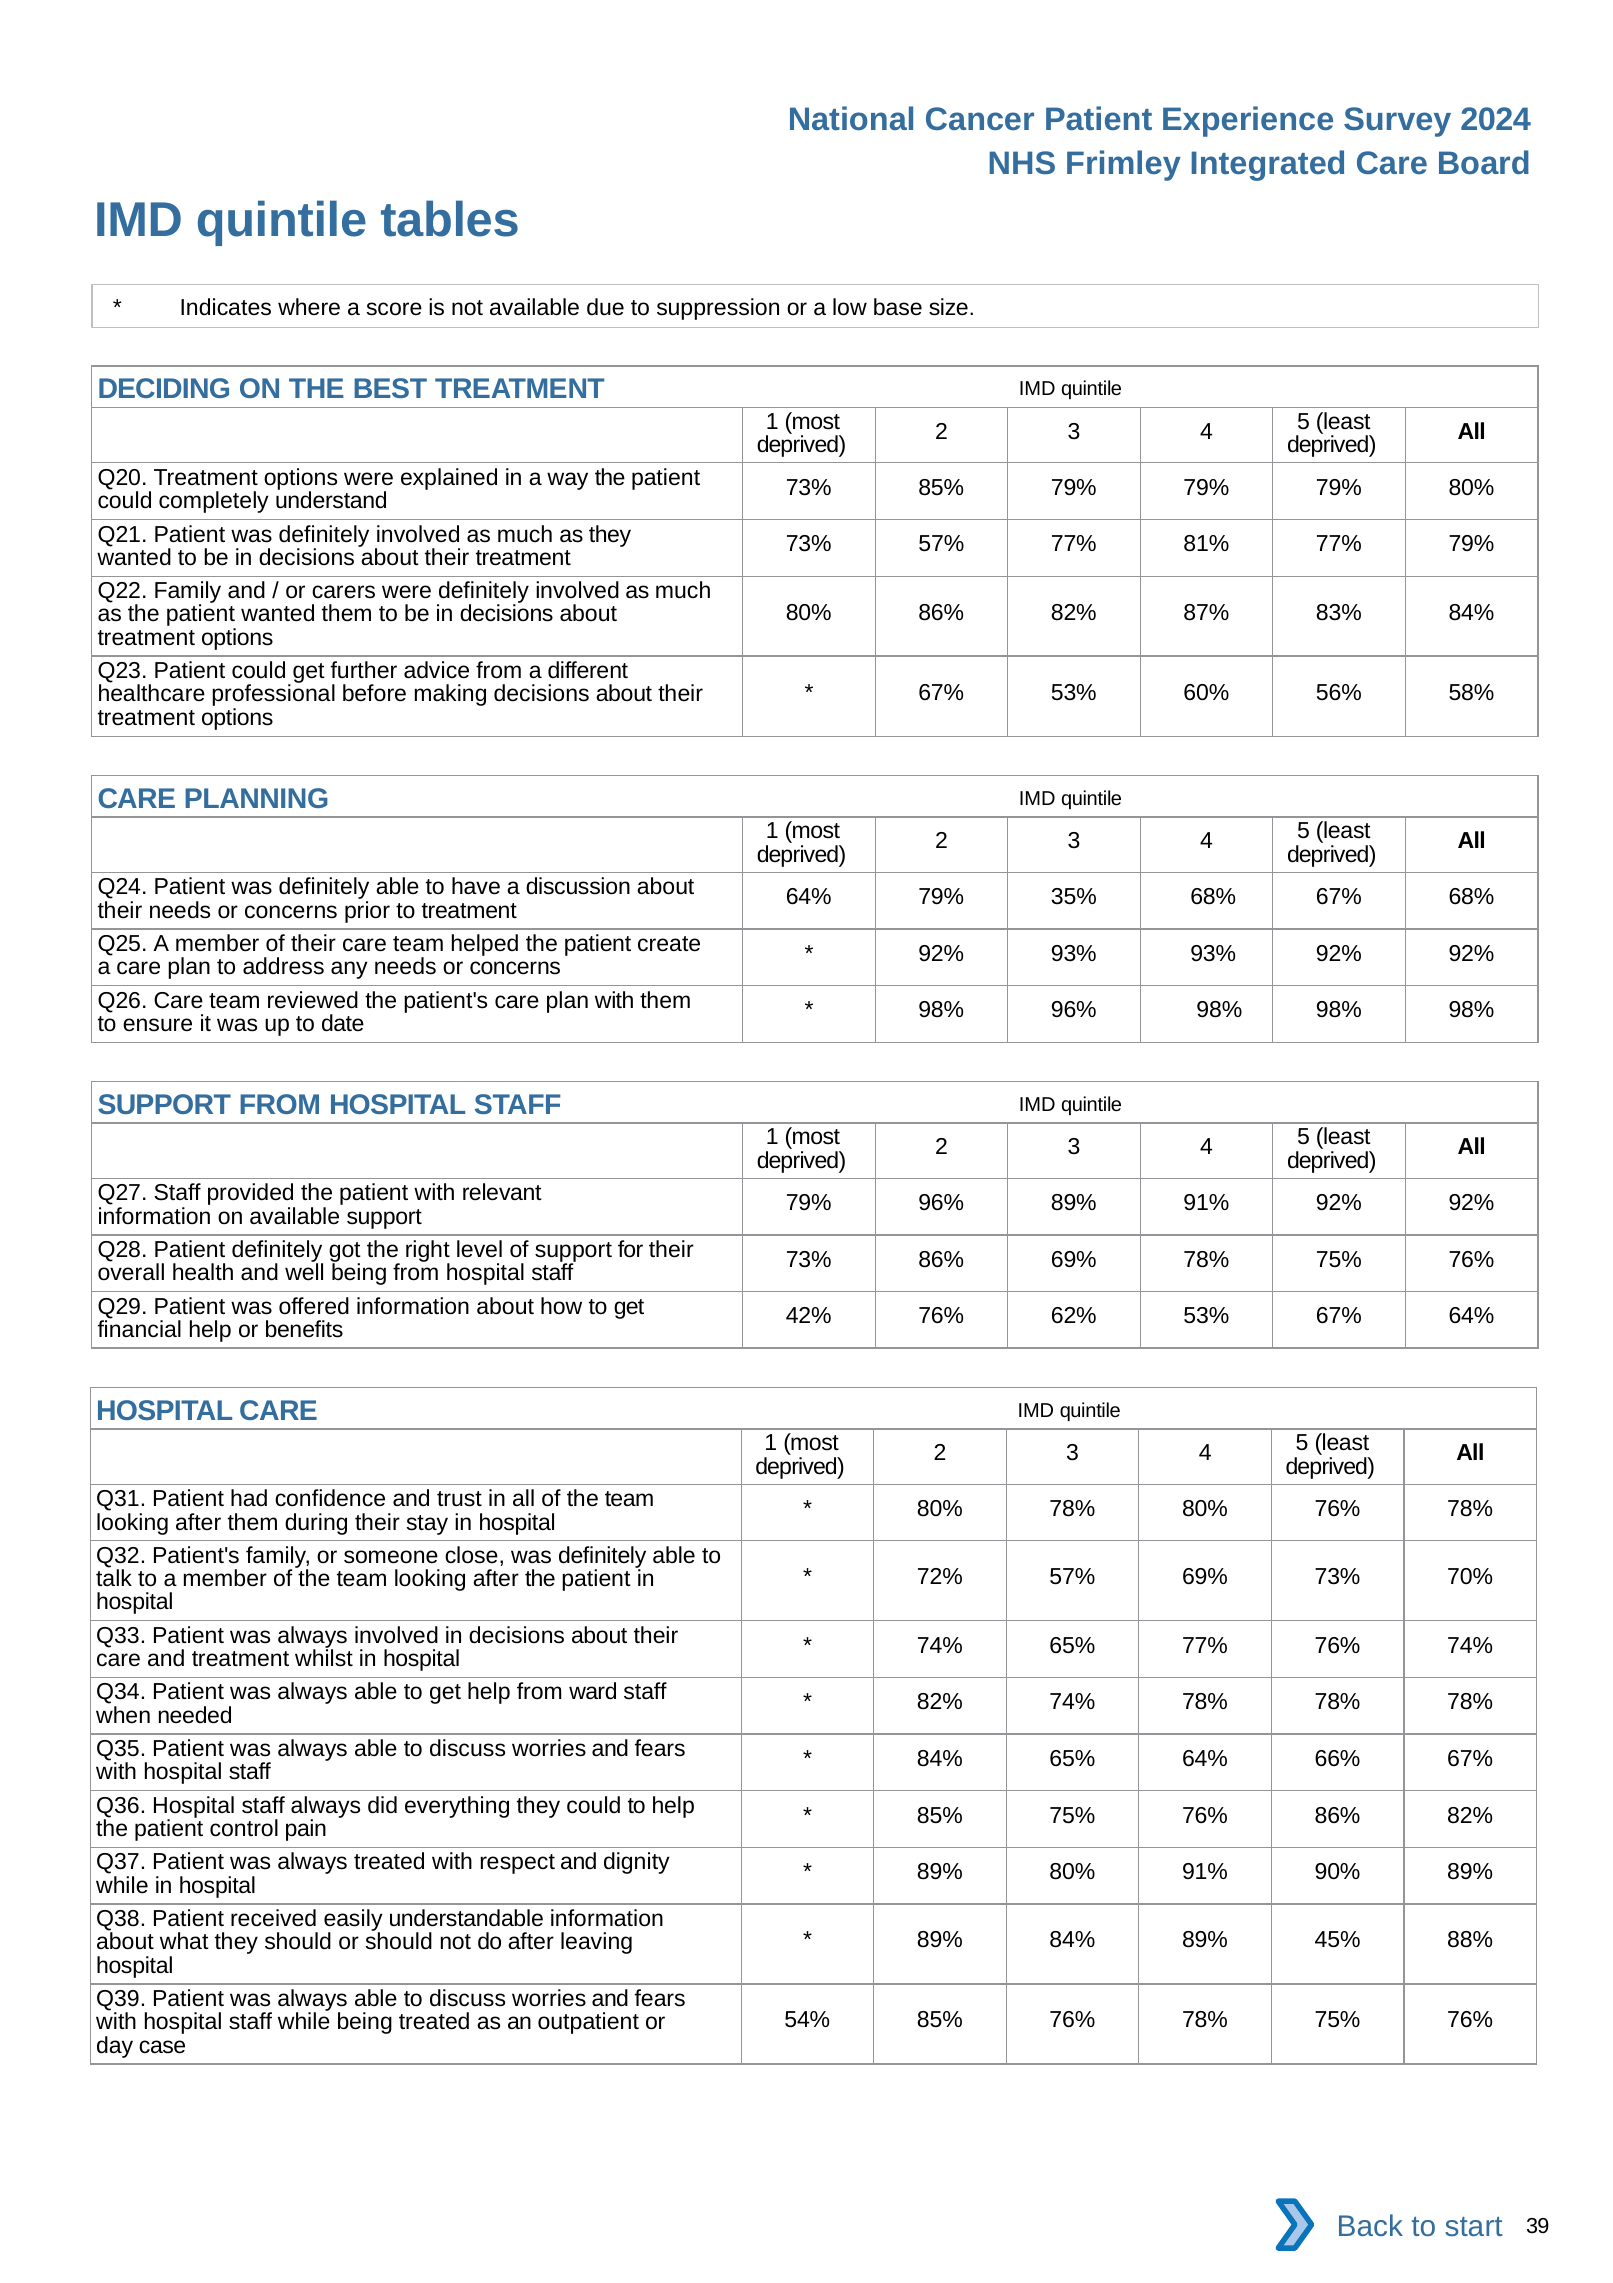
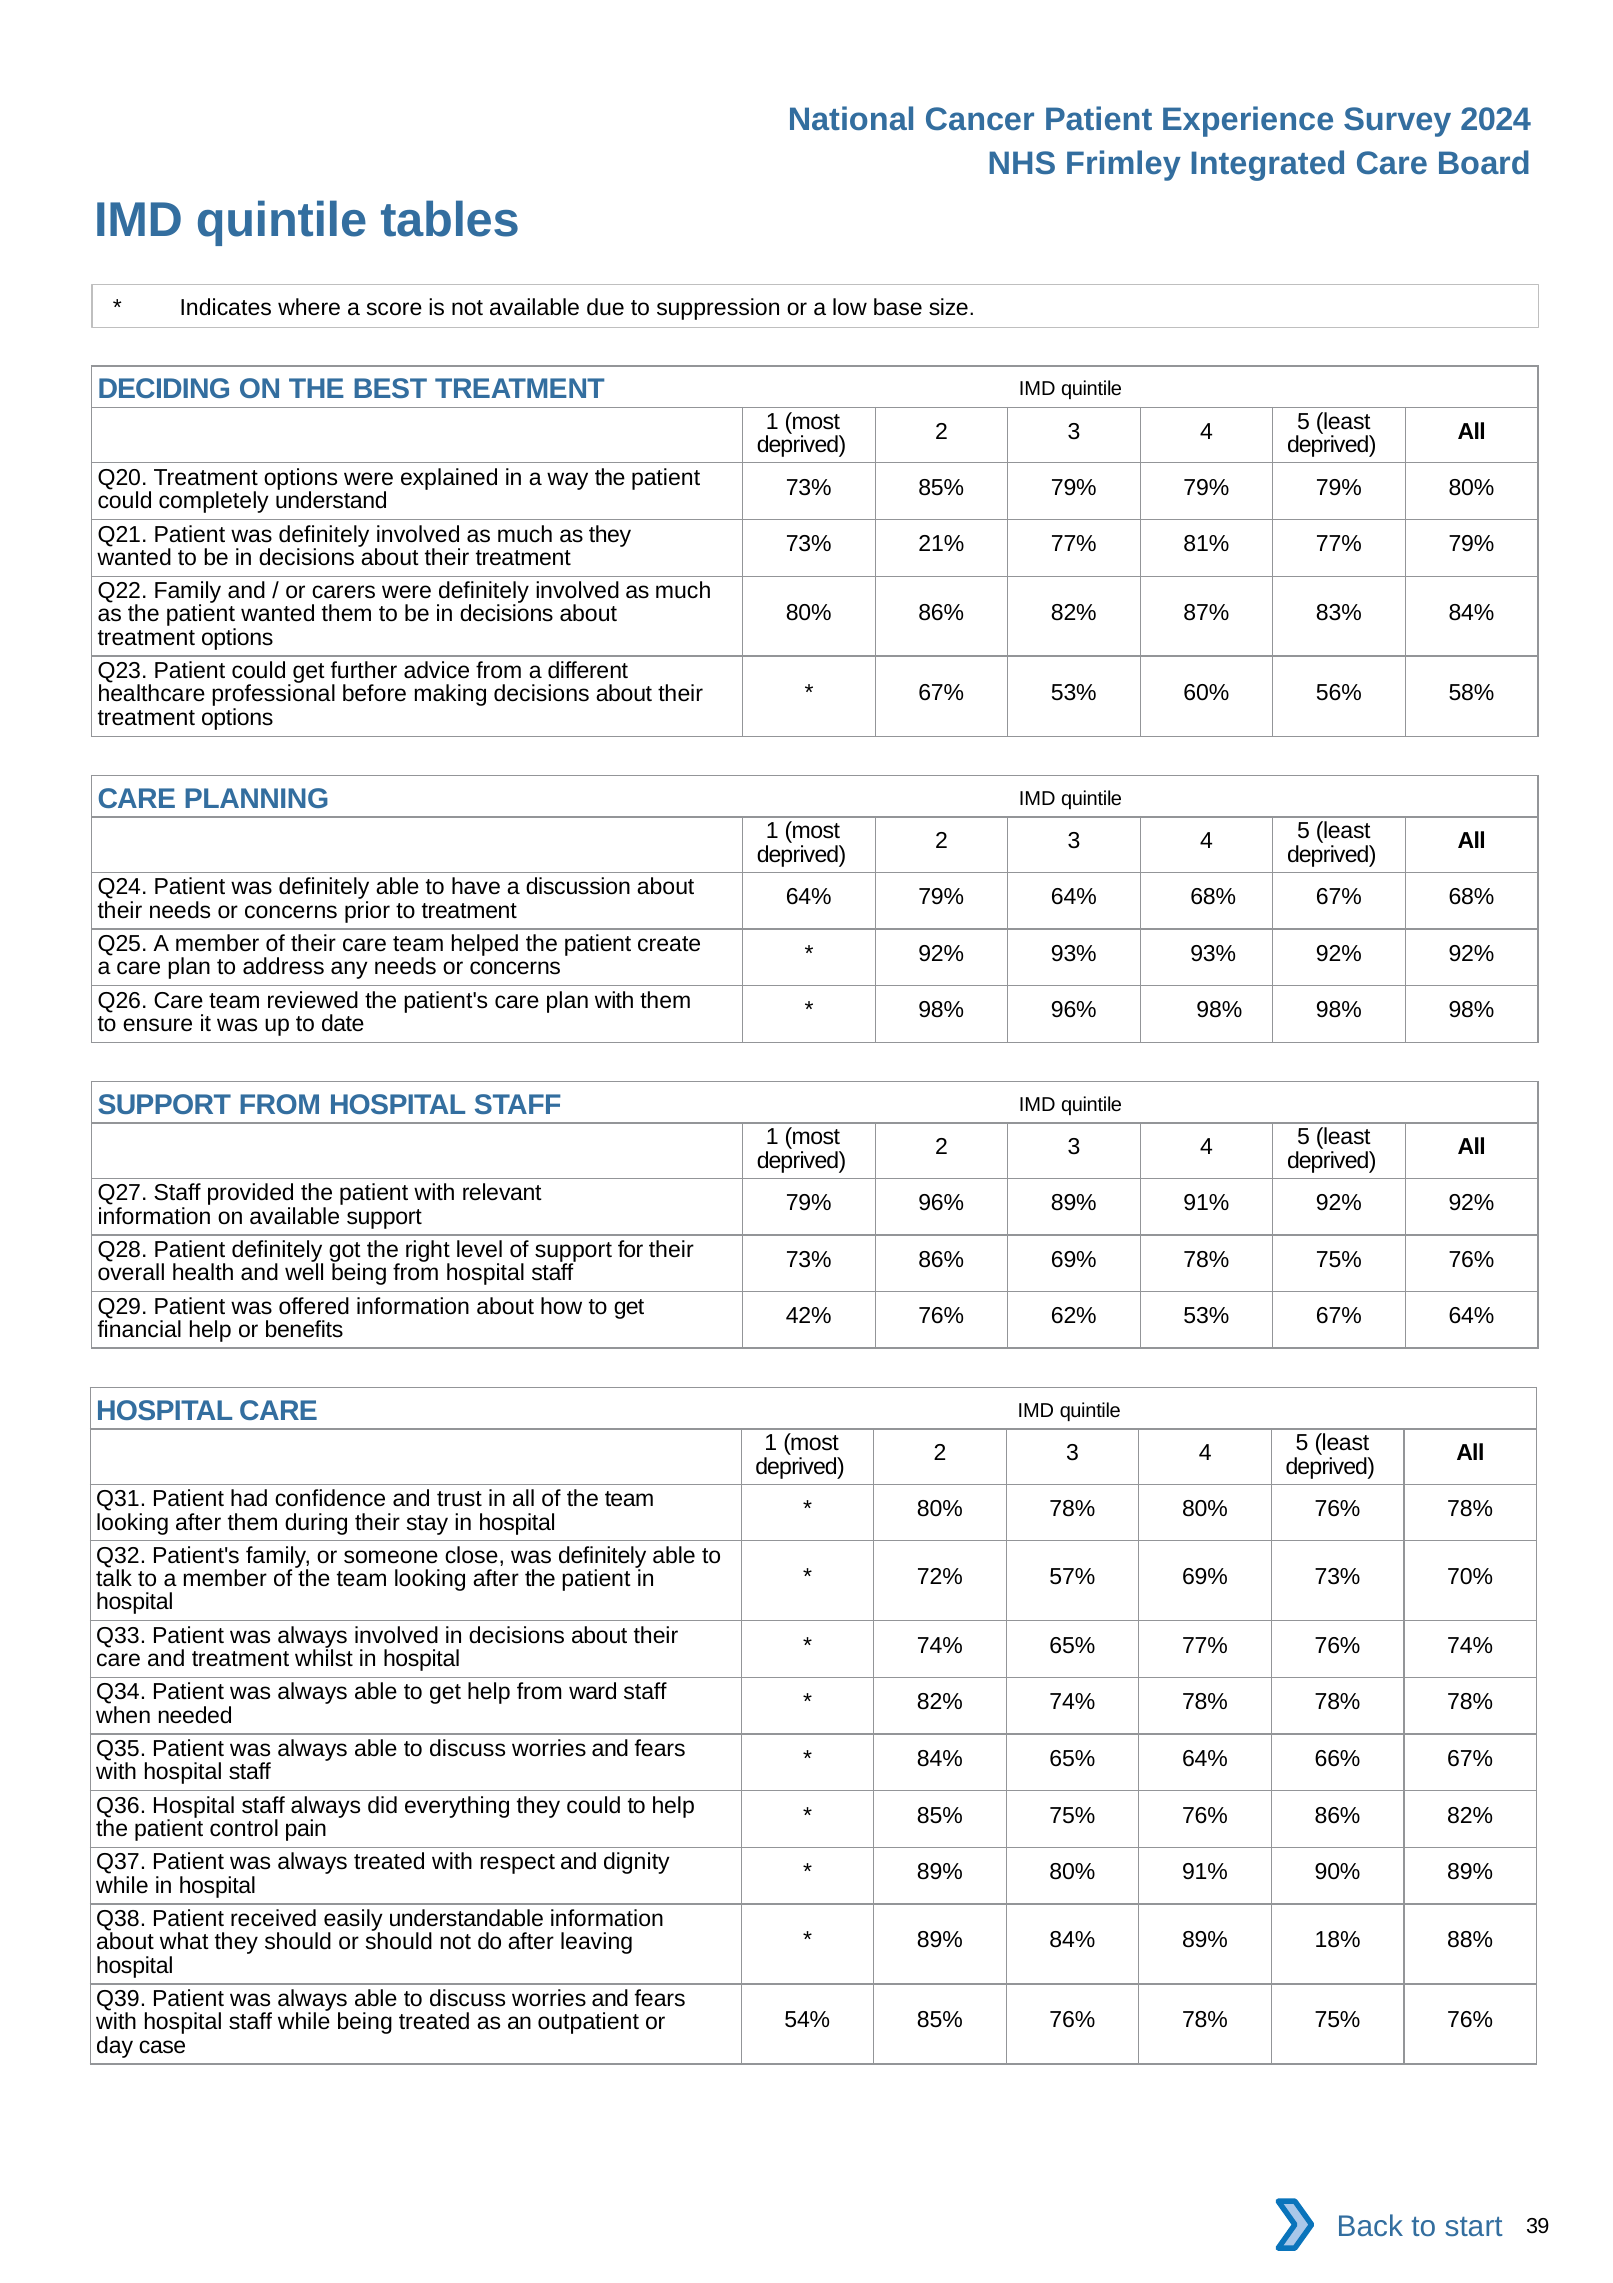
73% 57%: 57% -> 21%
79% 35%: 35% -> 64%
45%: 45% -> 18%
